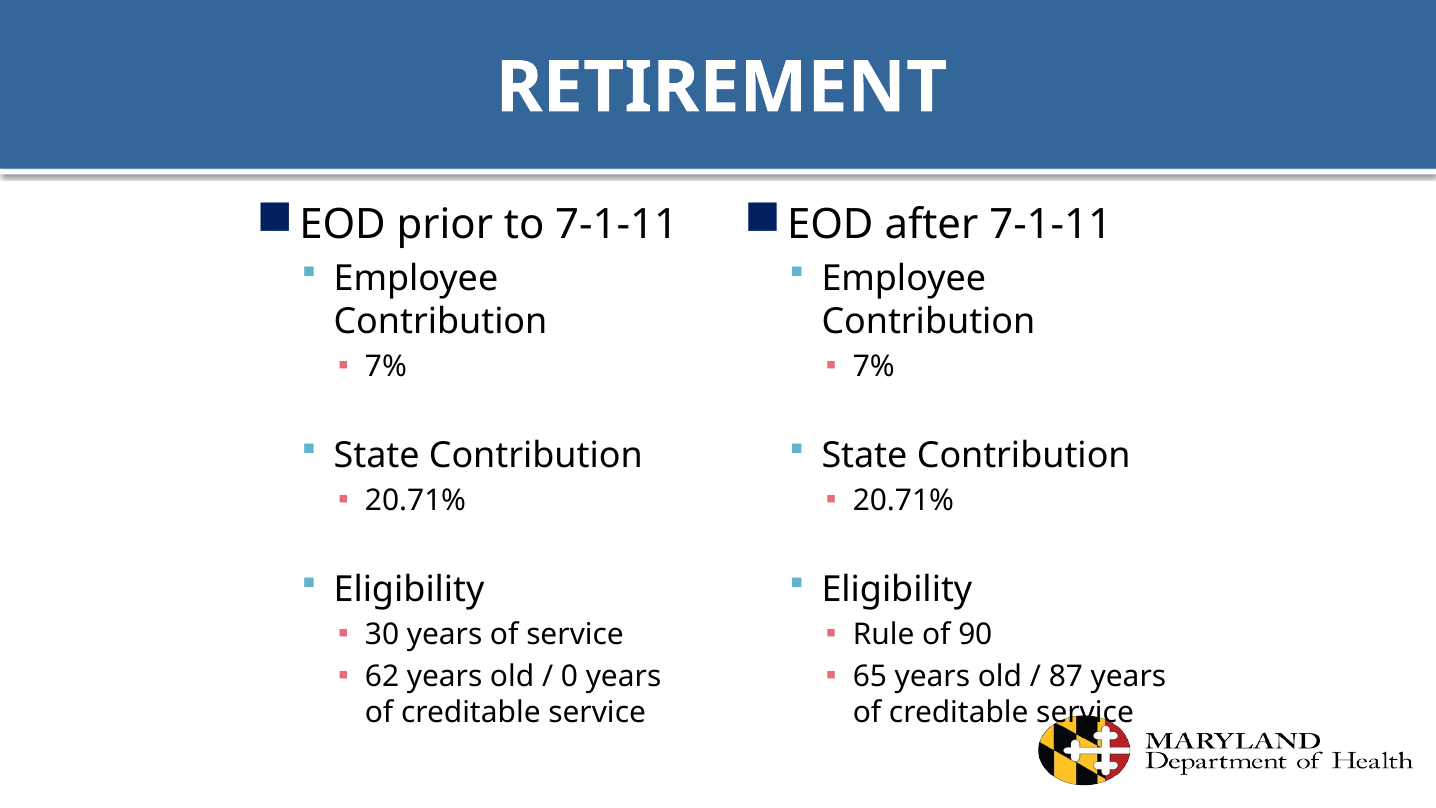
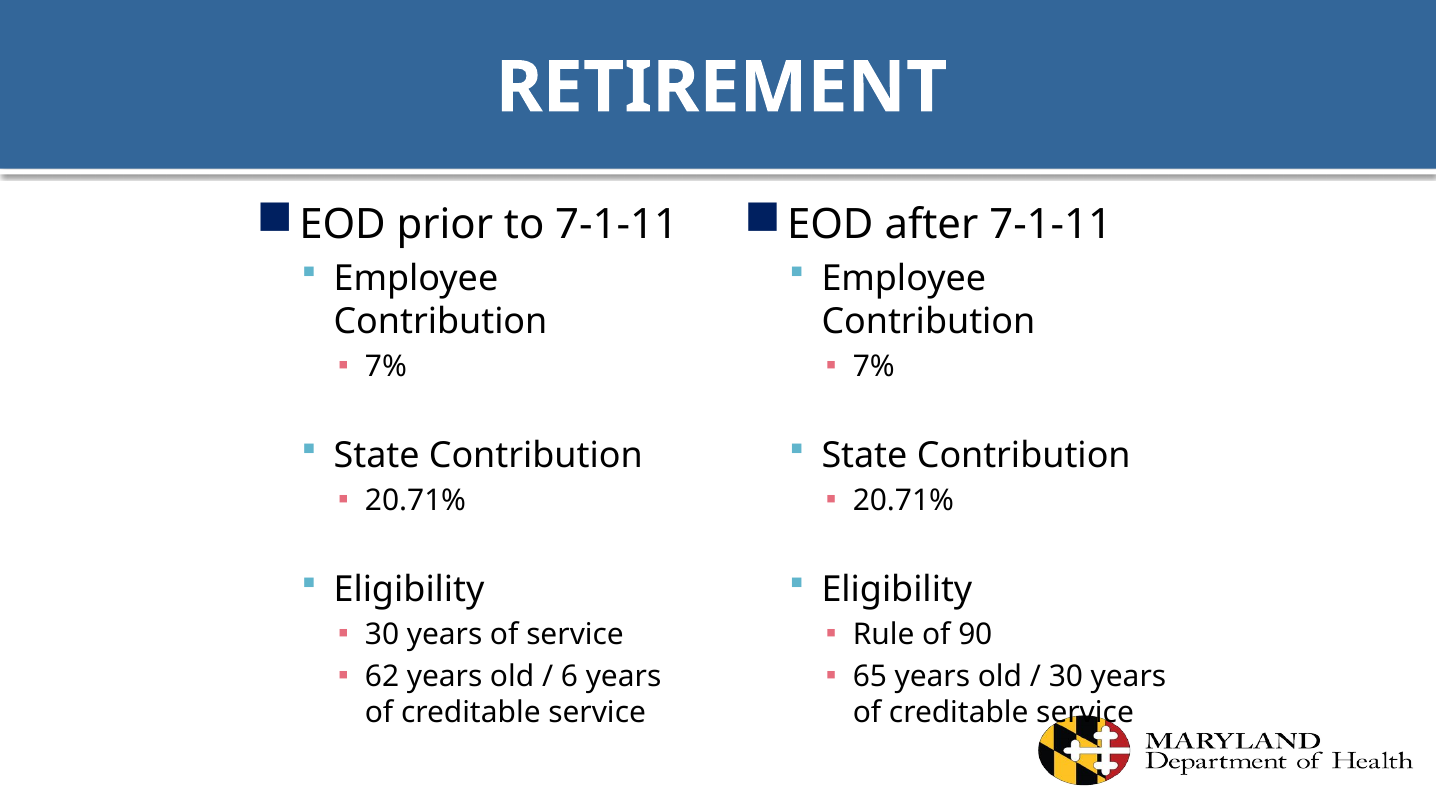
0: 0 -> 6
87 at (1066, 676): 87 -> 30
